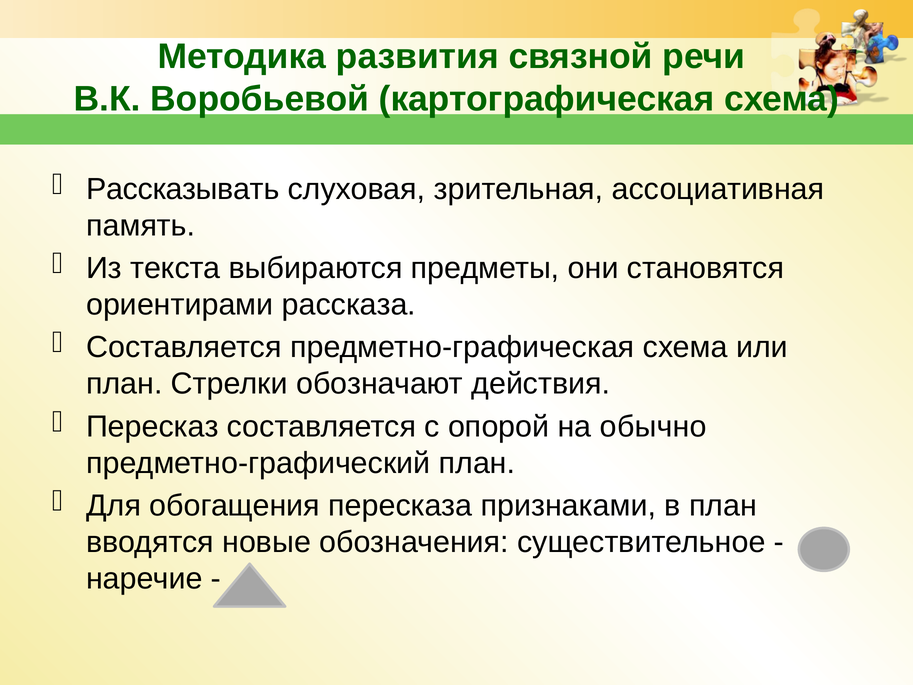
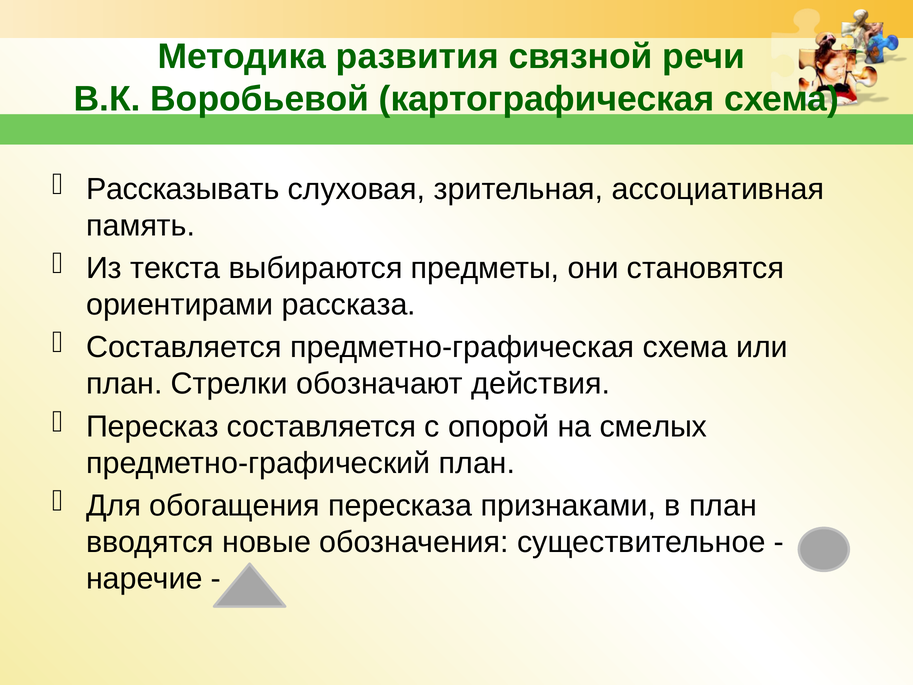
обычно: обычно -> смелых
